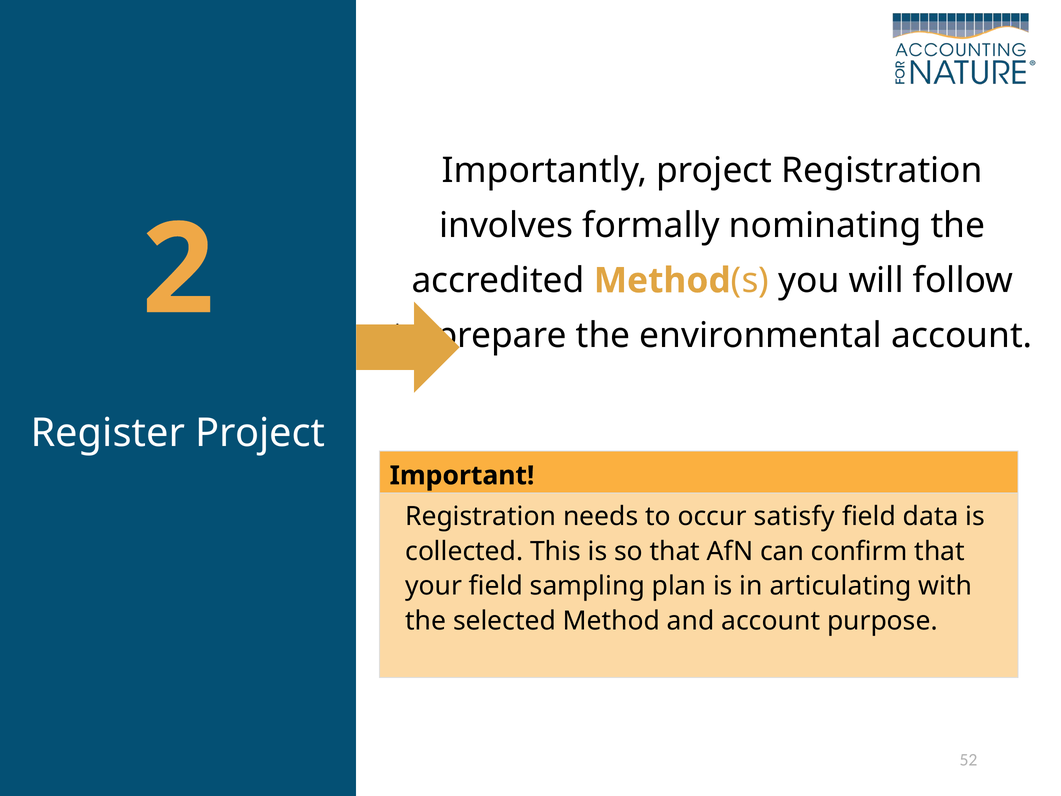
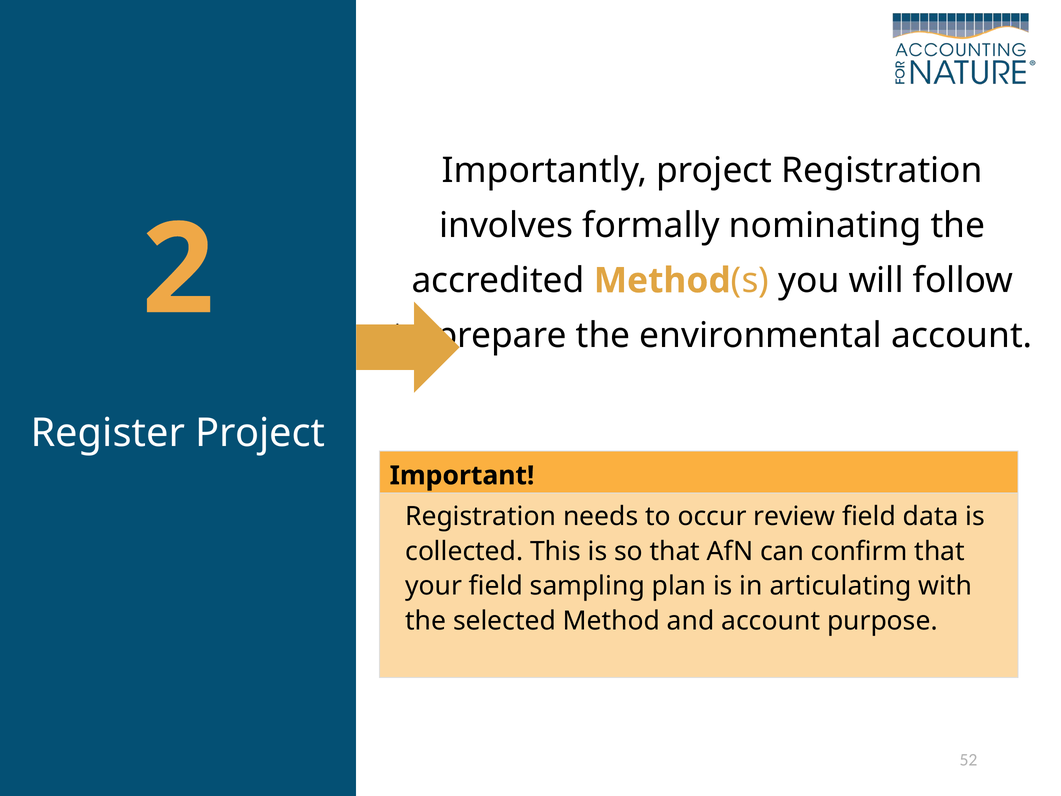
satisfy: satisfy -> review
